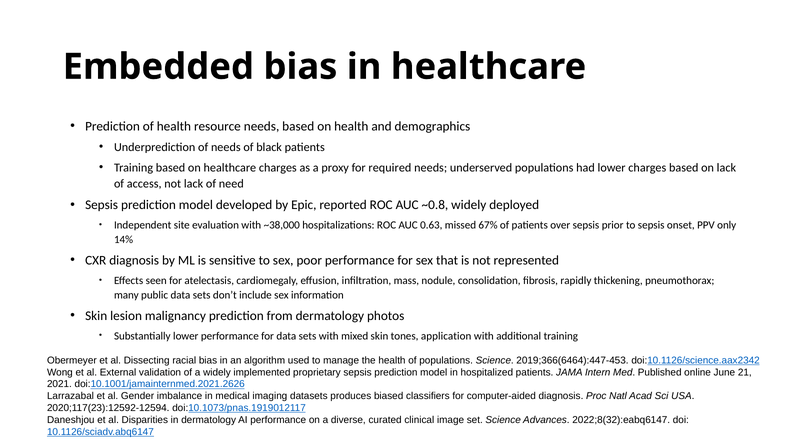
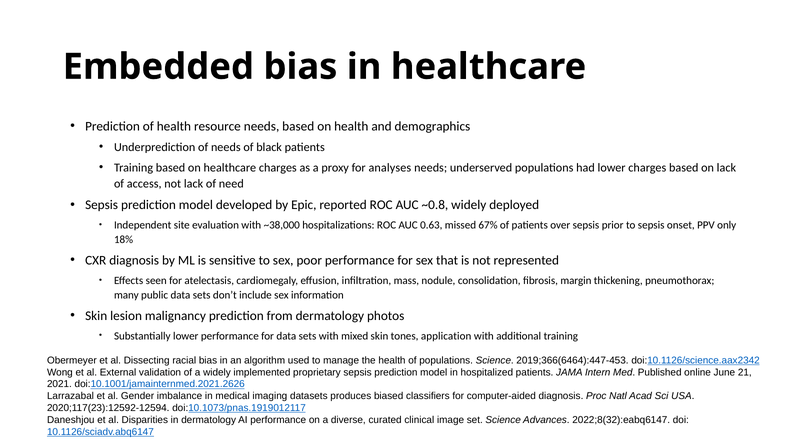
required: required -> analyses
14%: 14% -> 18%
rapidly: rapidly -> margin
